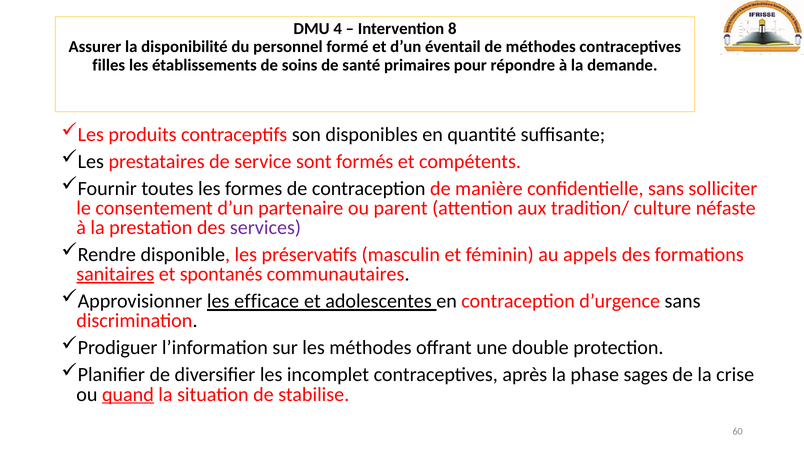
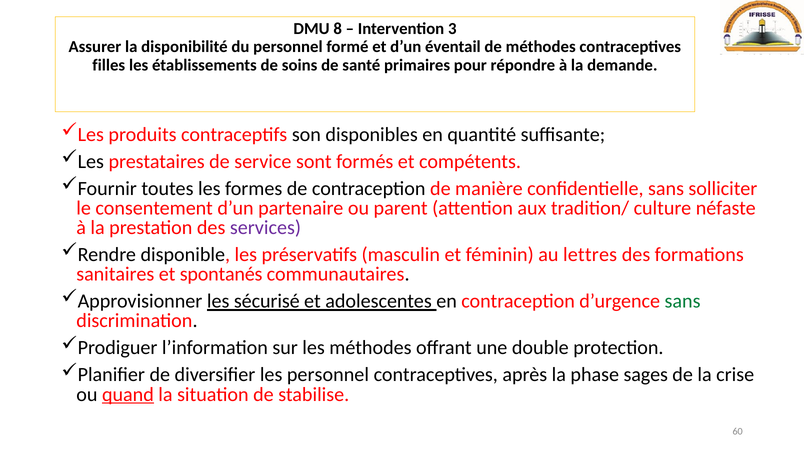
4: 4 -> 8
8: 8 -> 3
appels: appels -> lettres
sanitaires underline: present -> none
efficace: efficace -> sécurisé
sans at (683, 301) colour: black -> green
les incomplet: incomplet -> personnel
